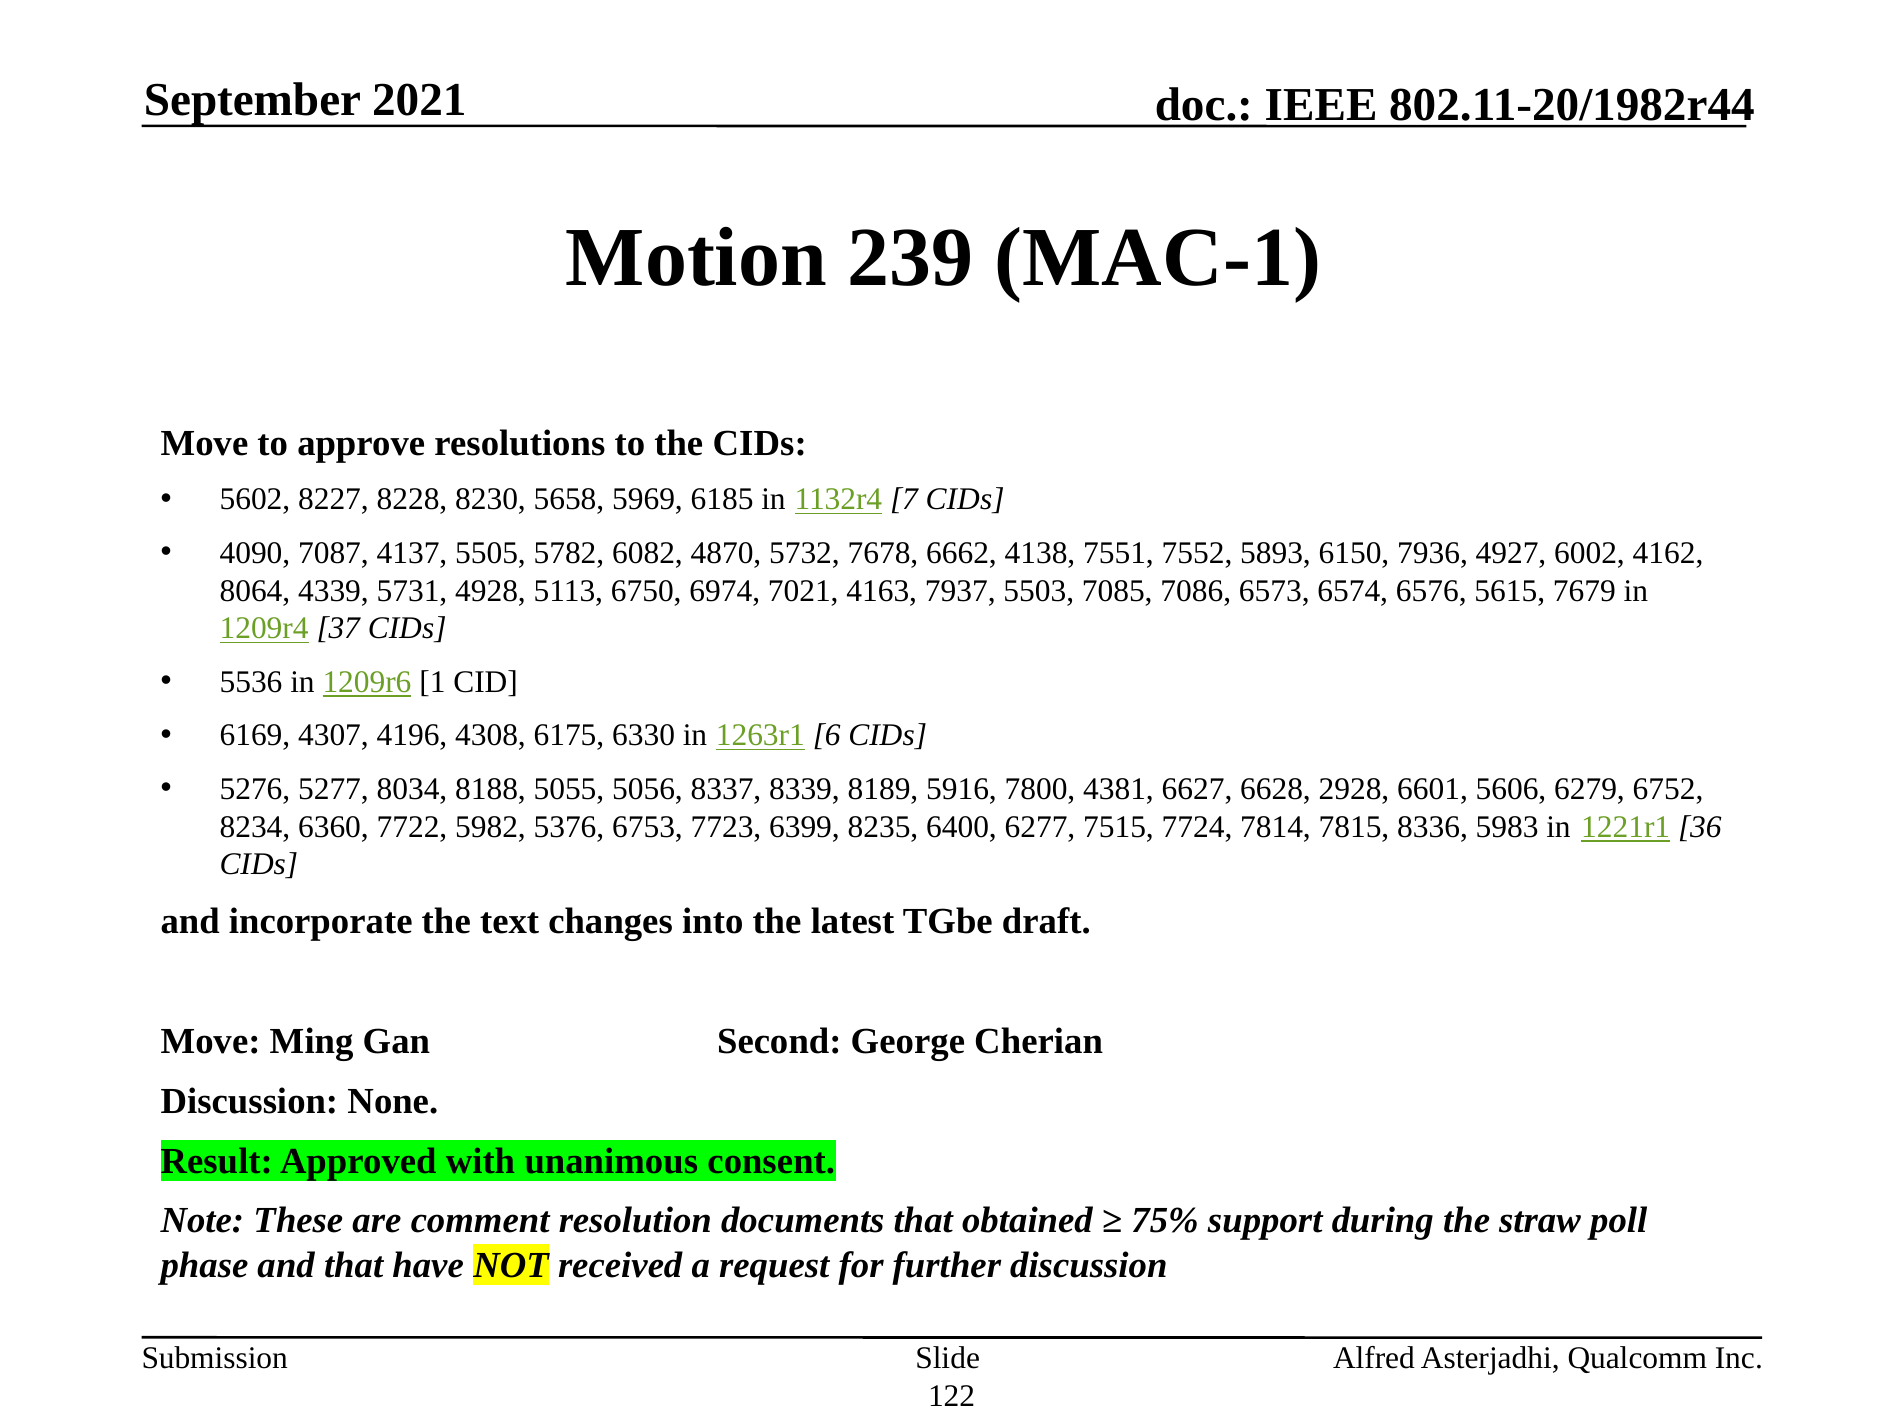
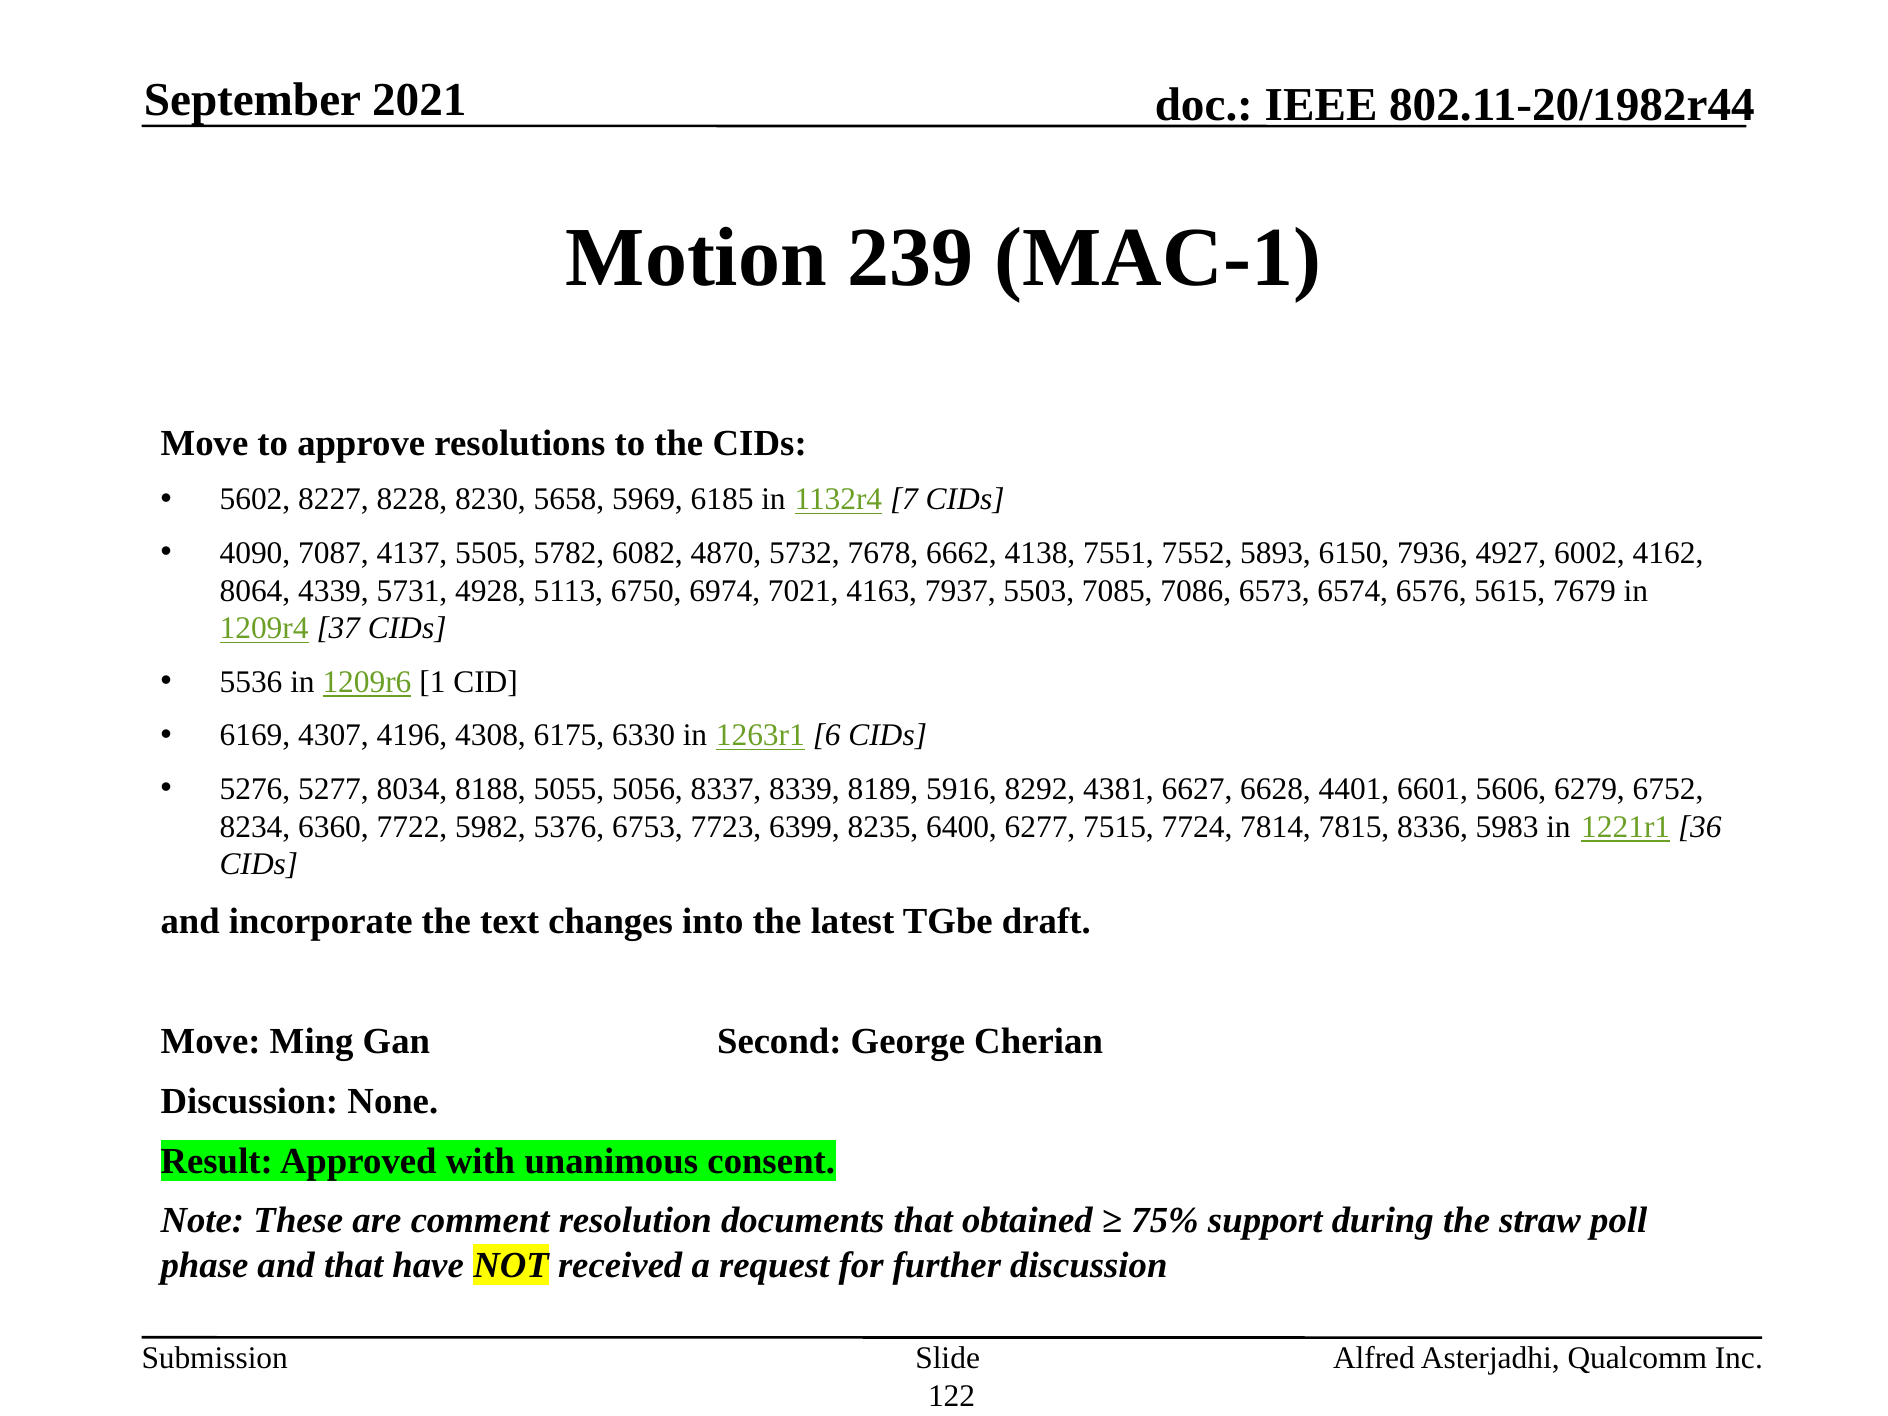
7800: 7800 -> 8292
2928: 2928 -> 4401
